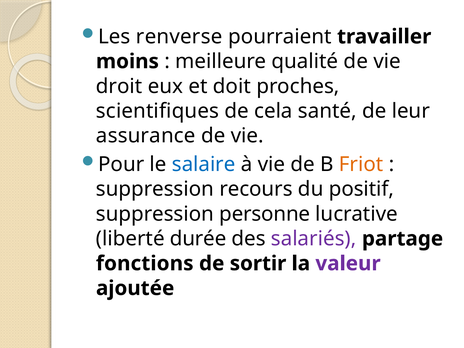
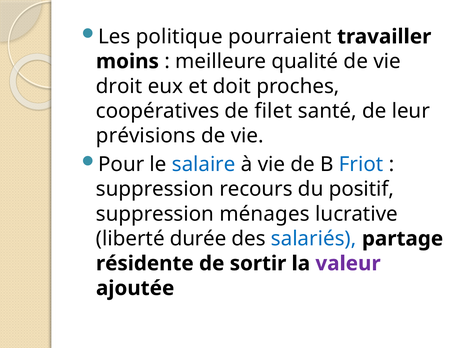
renverse: renverse -> politique
scientifiques: scientifiques -> coopératives
cela: cela -> filet
assurance: assurance -> prévisions
Friot colour: orange -> blue
personne: personne -> ménages
salariés colour: purple -> blue
fonctions: fonctions -> résidente
